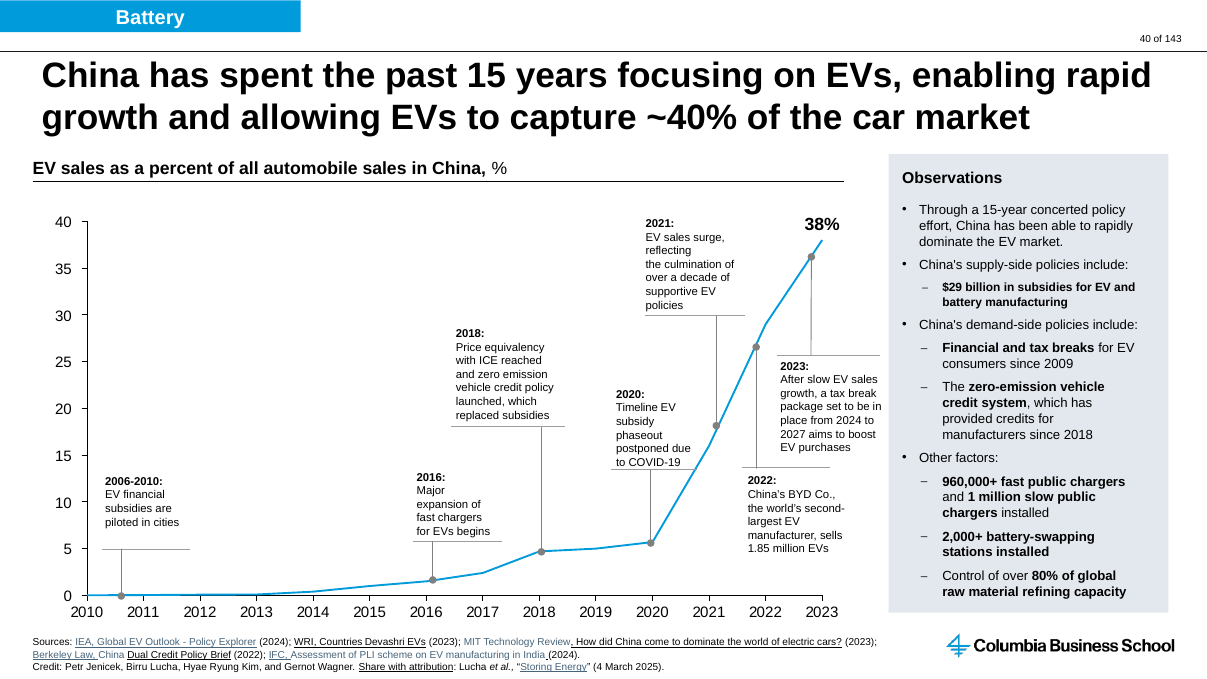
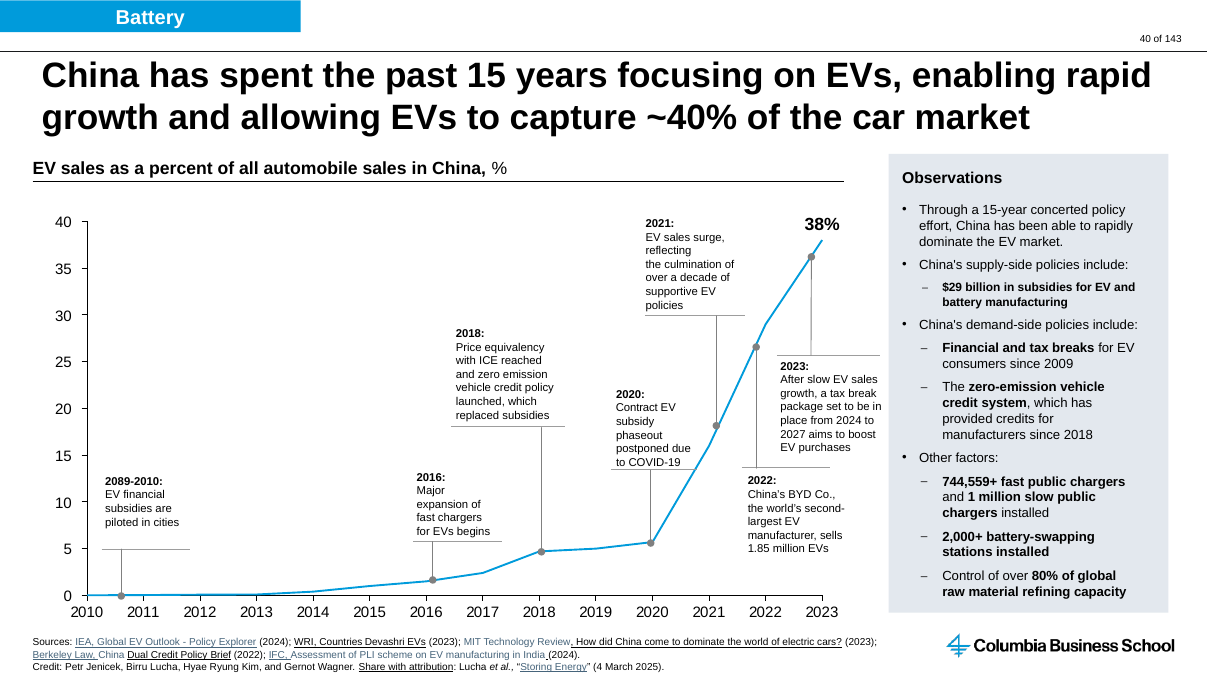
Timeline: Timeline -> Contract
2006-2010: 2006-2010 -> 2089-2010
960,000+: 960,000+ -> 744,559+
